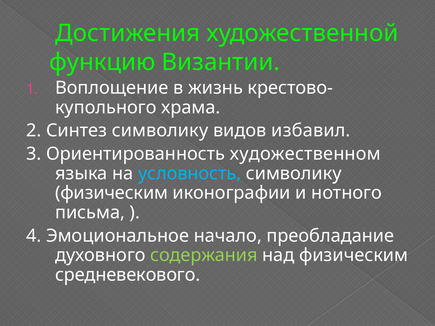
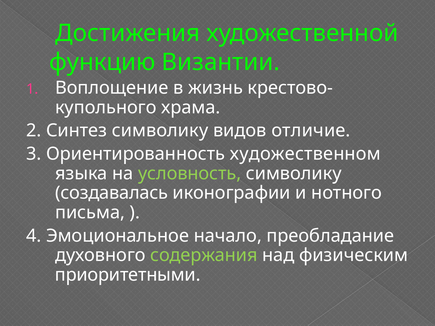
избавил: избавил -> отличие
условность colour: light blue -> light green
физическим at (112, 193): физическим -> создавалась
средневекового: средневекового -> приоритетными
